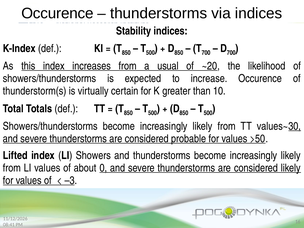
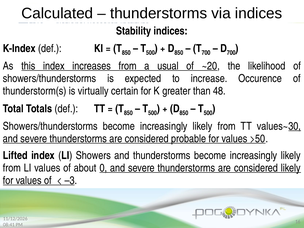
Occurence at (57, 13): Occurence -> Calculated
10: 10 -> 48
